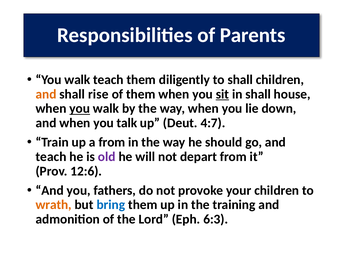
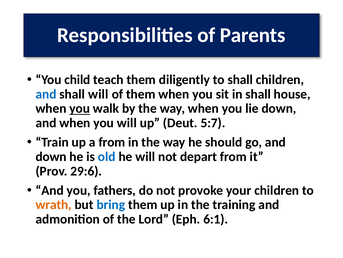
walk at (77, 79): walk -> child
and at (46, 94) colour: orange -> blue
shall rise: rise -> will
sit underline: present -> none
you talk: talk -> will
4:7: 4:7 -> 5:7
teach at (51, 156): teach -> down
old colour: purple -> blue
12:6: 12:6 -> 29:6
6:3: 6:3 -> 6:1
